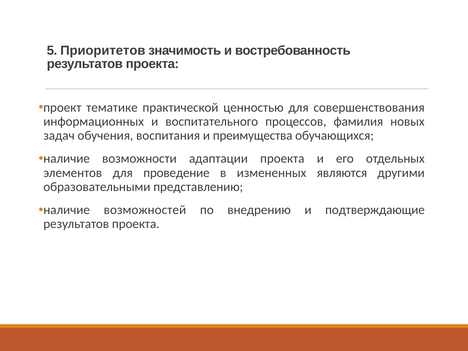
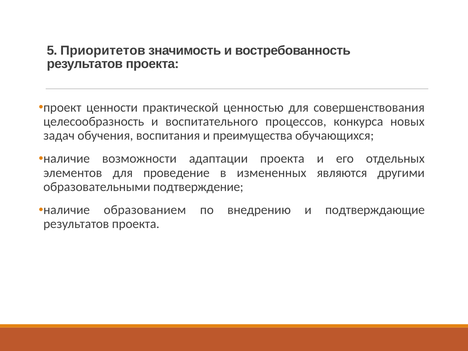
тематике: тематике -> ценности
информационных: информационных -> целесообразность
фамилия: фамилия -> конкурса
представлению: представлению -> подтверждение
возможностей: возможностей -> образованием
